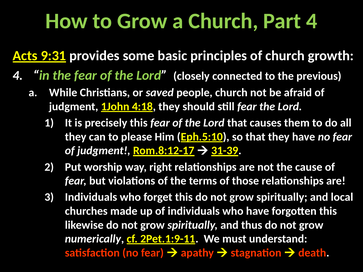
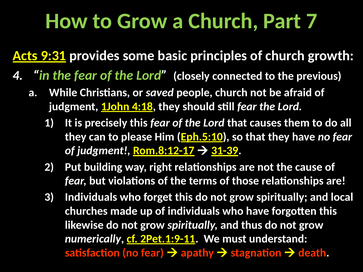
Part 4: 4 -> 7
worship: worship -> building
